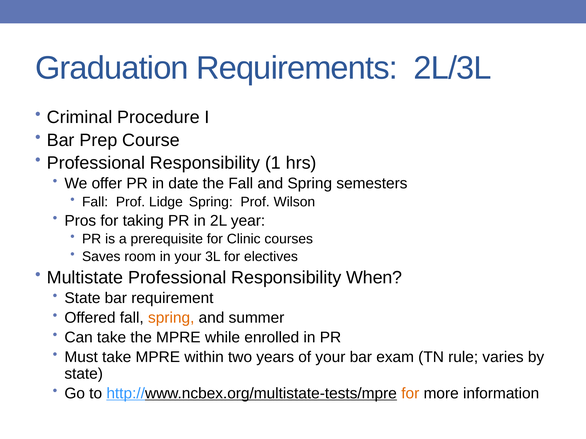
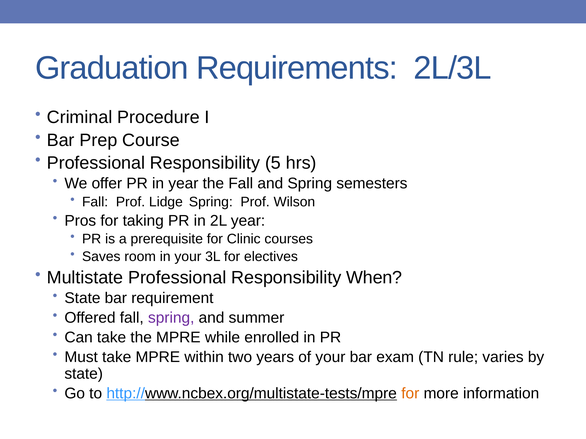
1: 1 -> 5
in date: date -> year
spring at (171, 318) colour: orange -> purple
